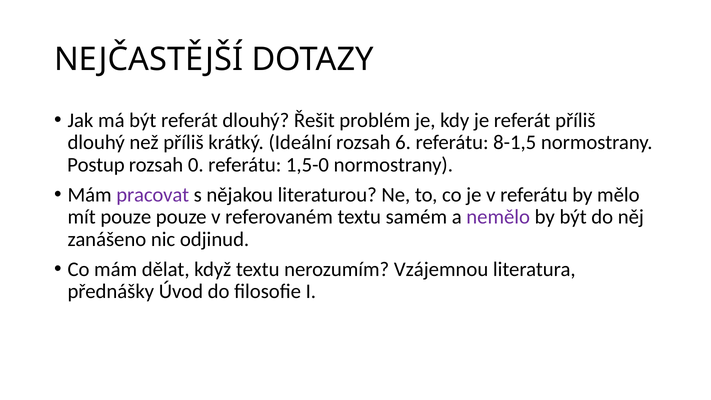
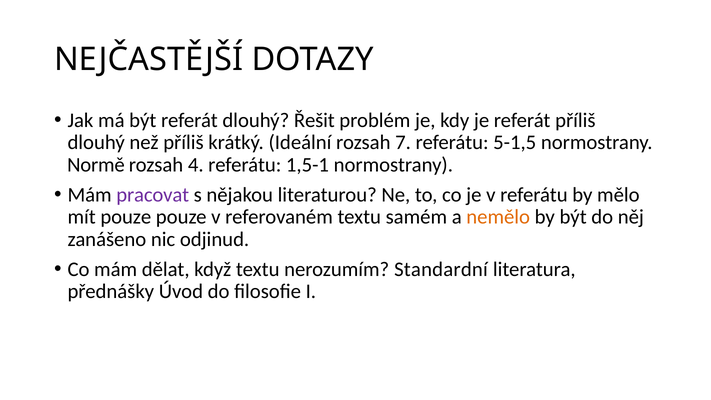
6: 6 -> 7
8-1,5: 8-1,5 -> 5-1,5
Postup: Postup -> Normě
0: 0 -> 4
1,5-0: 1,5-0 -> 1,5-1
nemělo colour: purple -> orange
Vzájemnou: Vzájemnou -> Standardní
